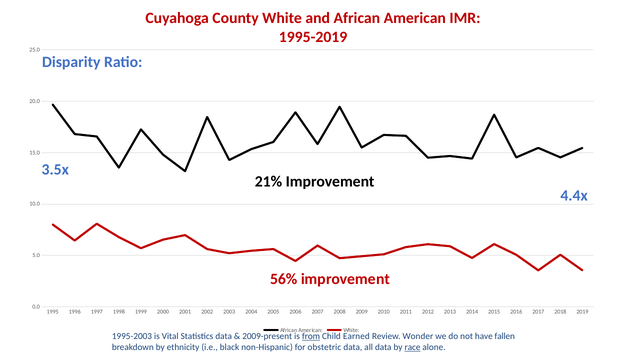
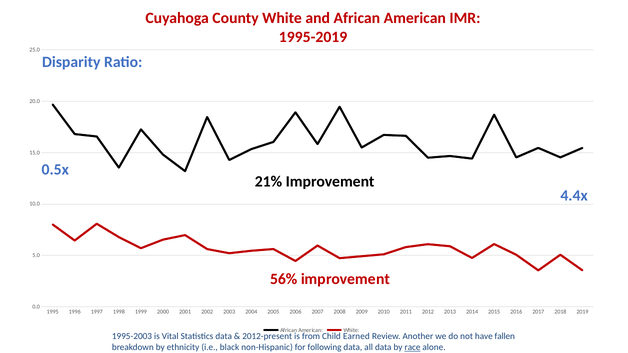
3.5x: 3.5x -> 0.5x
2009-present: 2009-present -> 2012-present
from underline: present -> none
Wonder: Wonder -> Another
obstetric: obstetric -> following
